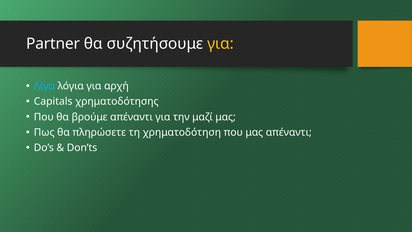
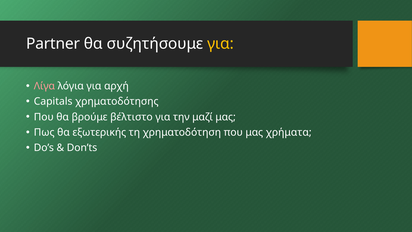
Λίγα colour: light blue -> pink
βρούμε απέναντι: απέναντι -> βέλτιστο
πληρώσετε: πληρώσετε -> εξωτερικής
μας απέναντι: απέναντι -> χρήματα
